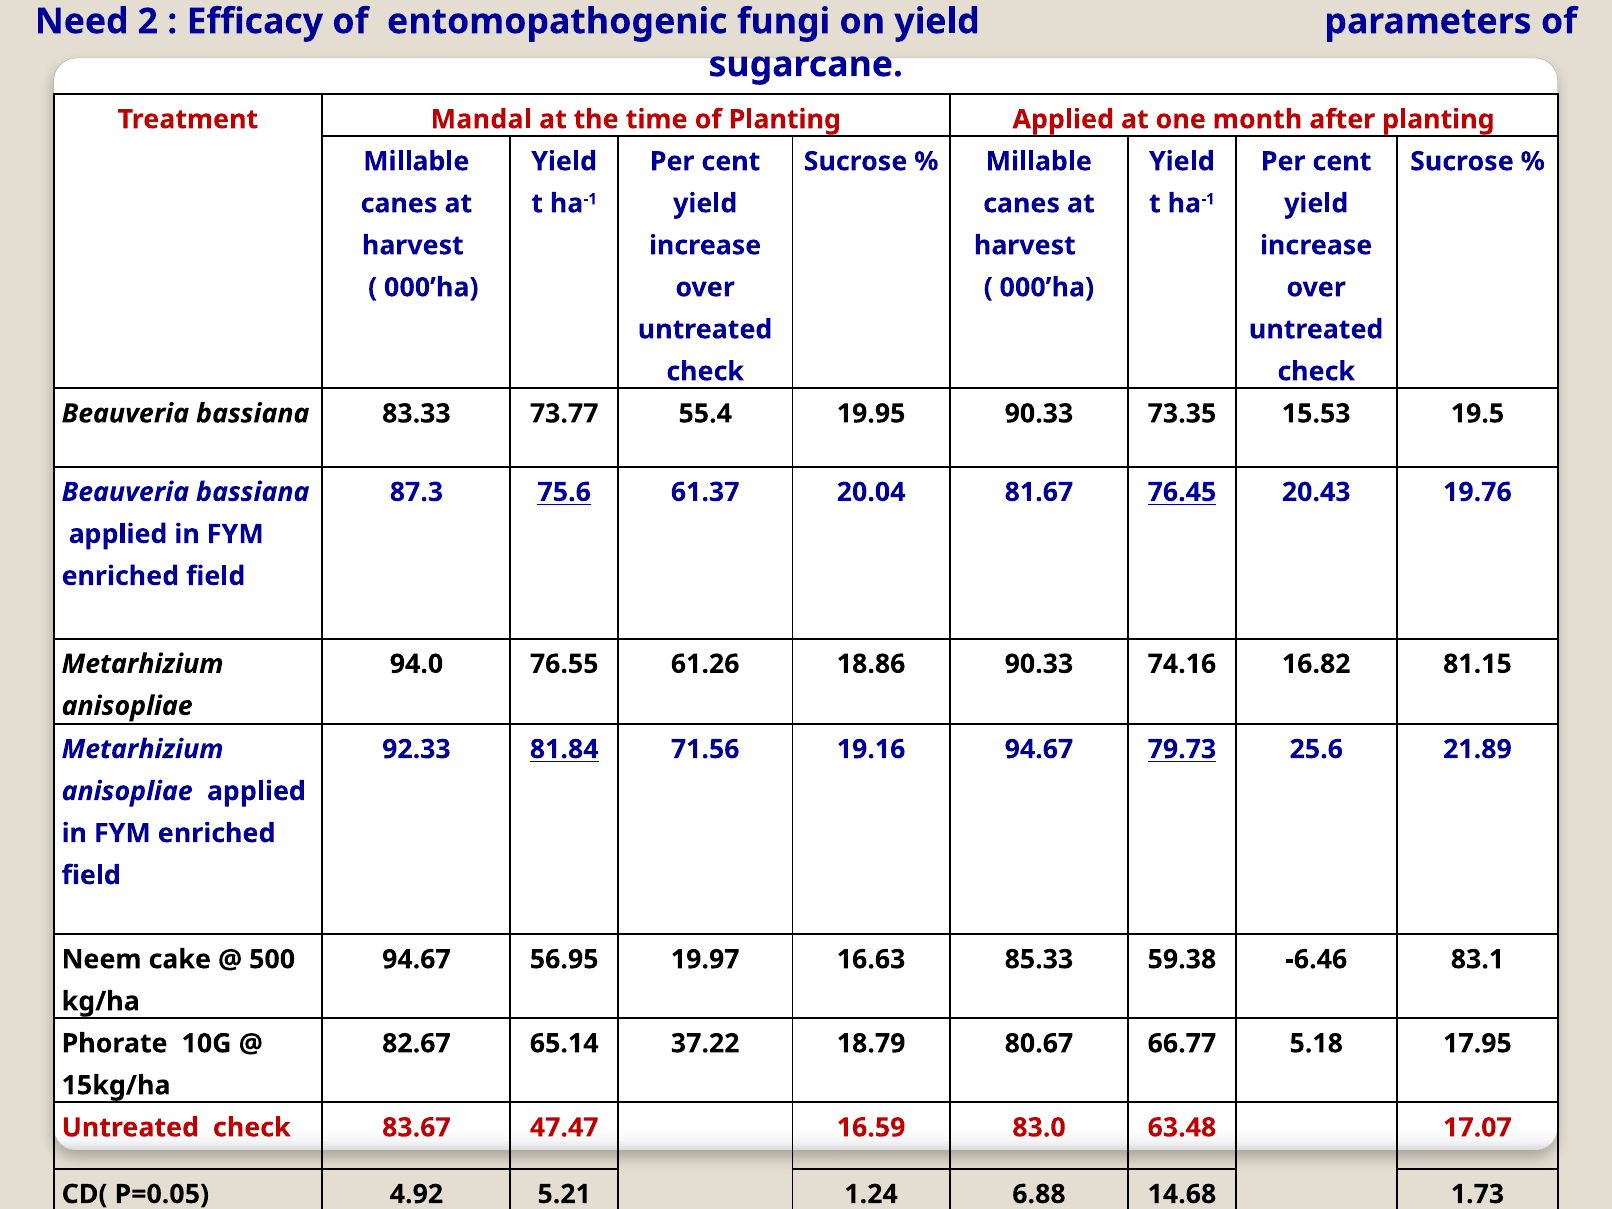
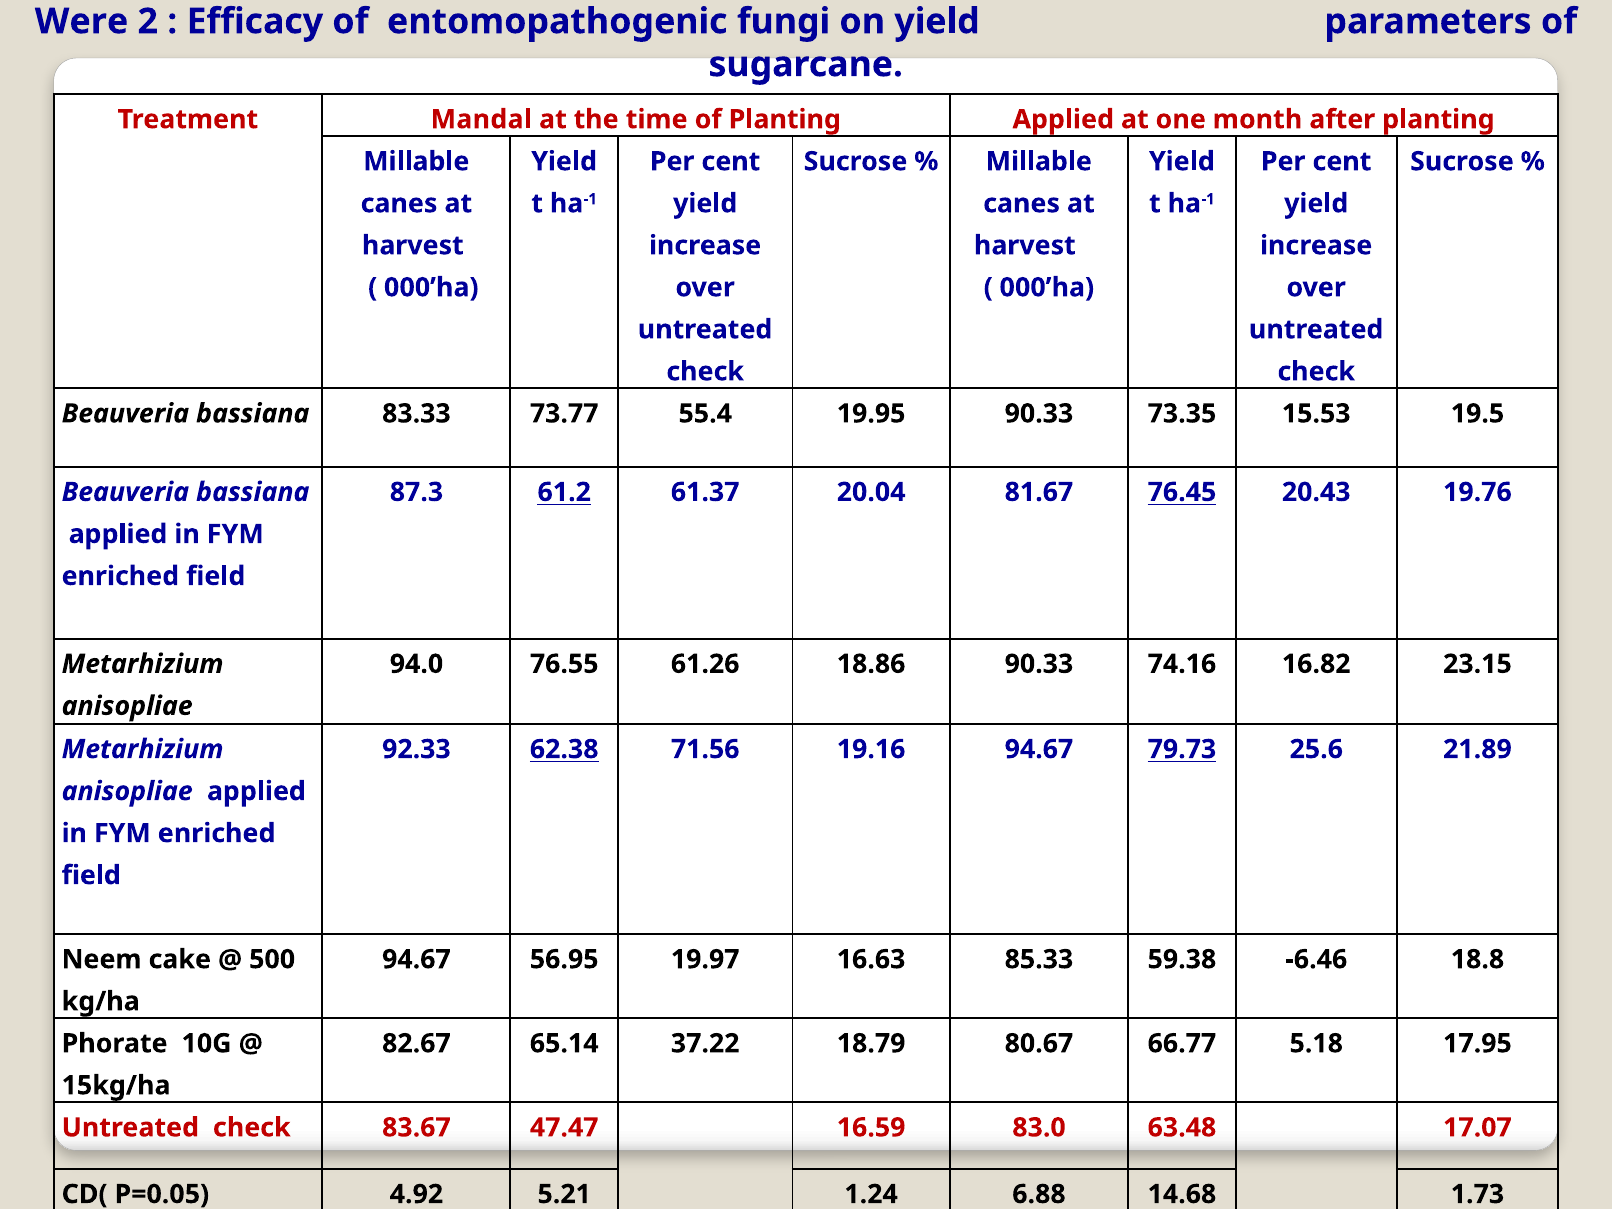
Need: Need -> Were
75.6: 75.6 -> 61.2
81.15: 81.15 -> 23.15
81.84: 81.84 -> 62.38
83.1: 83.1 -> 18.8
